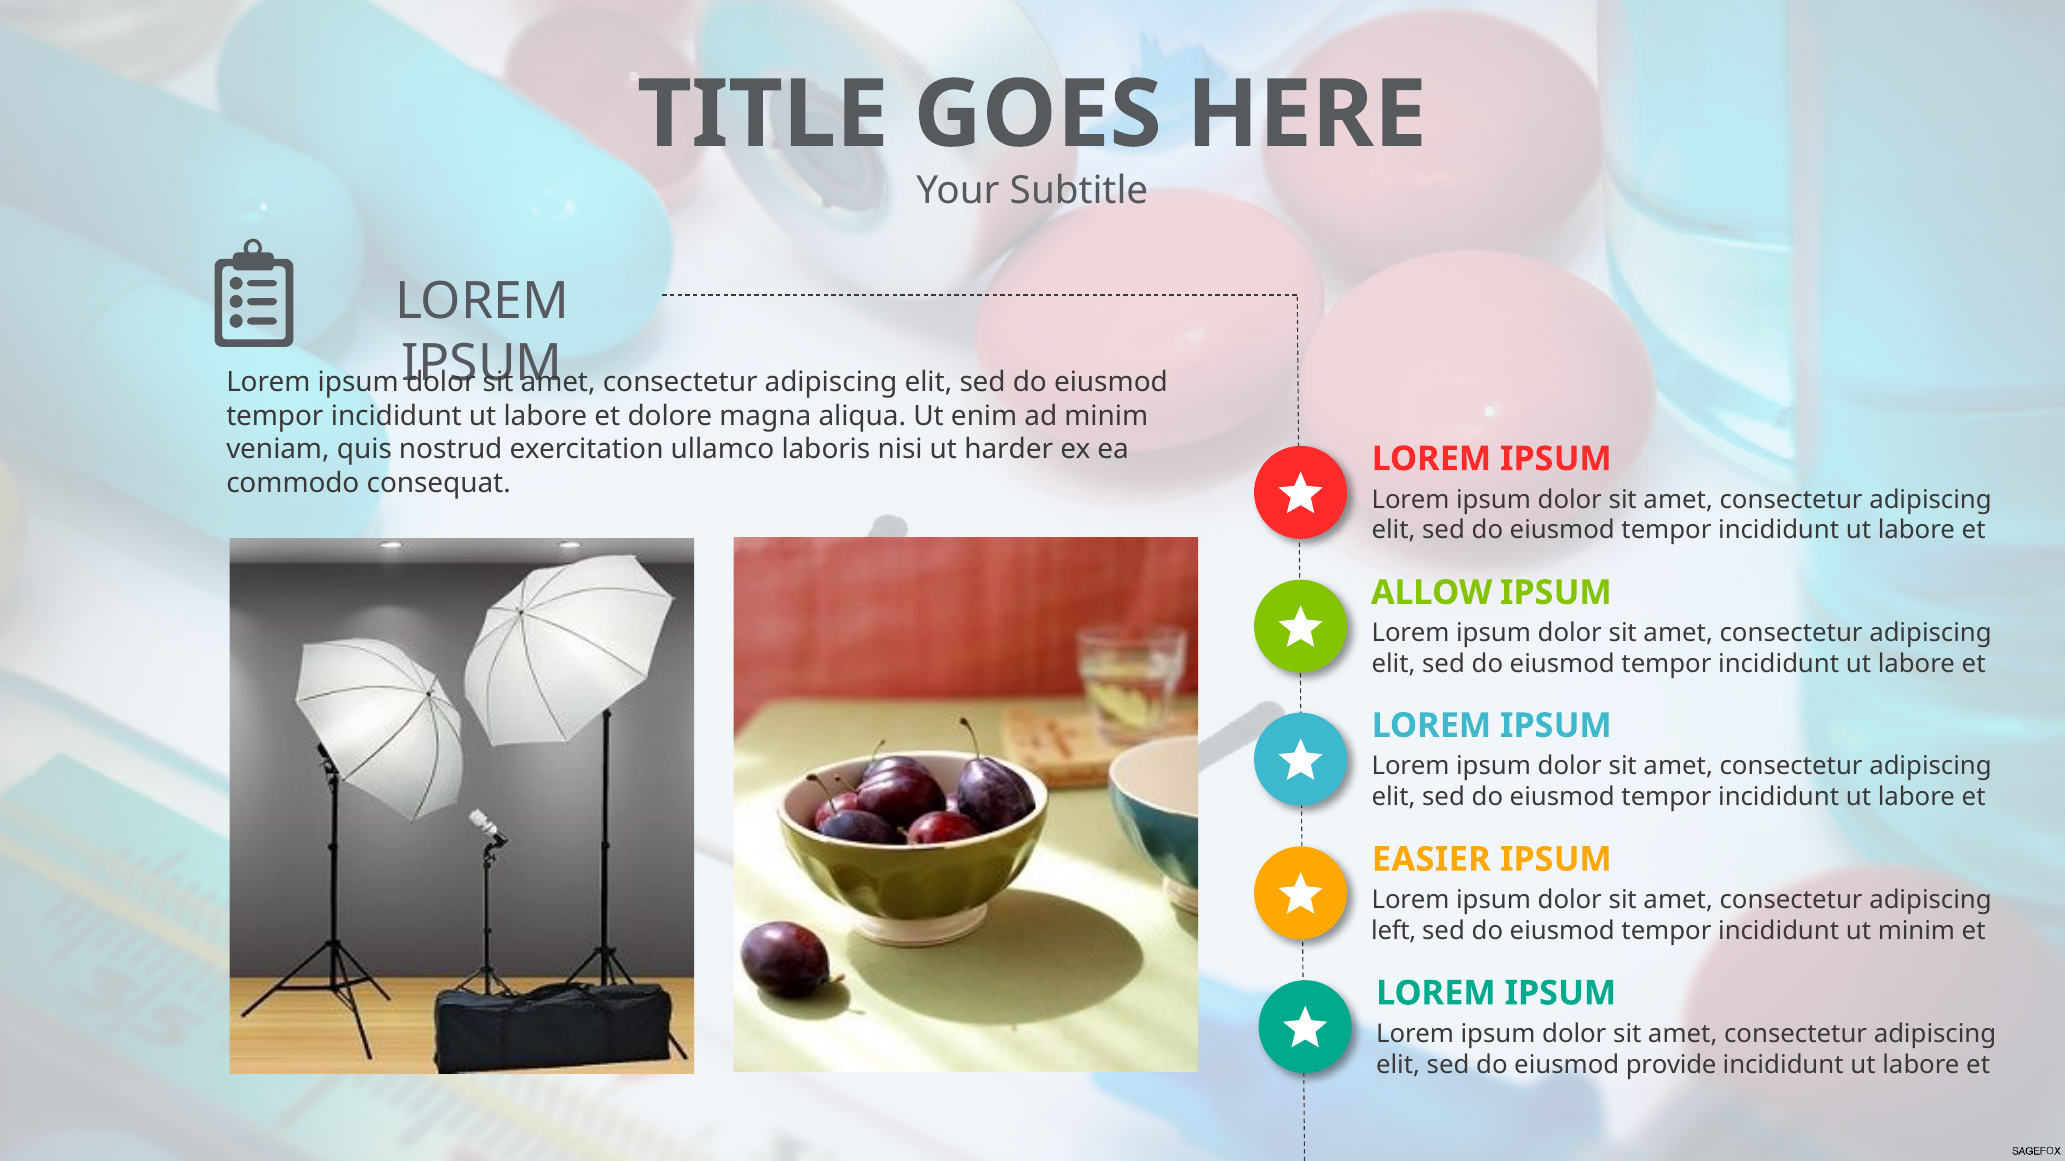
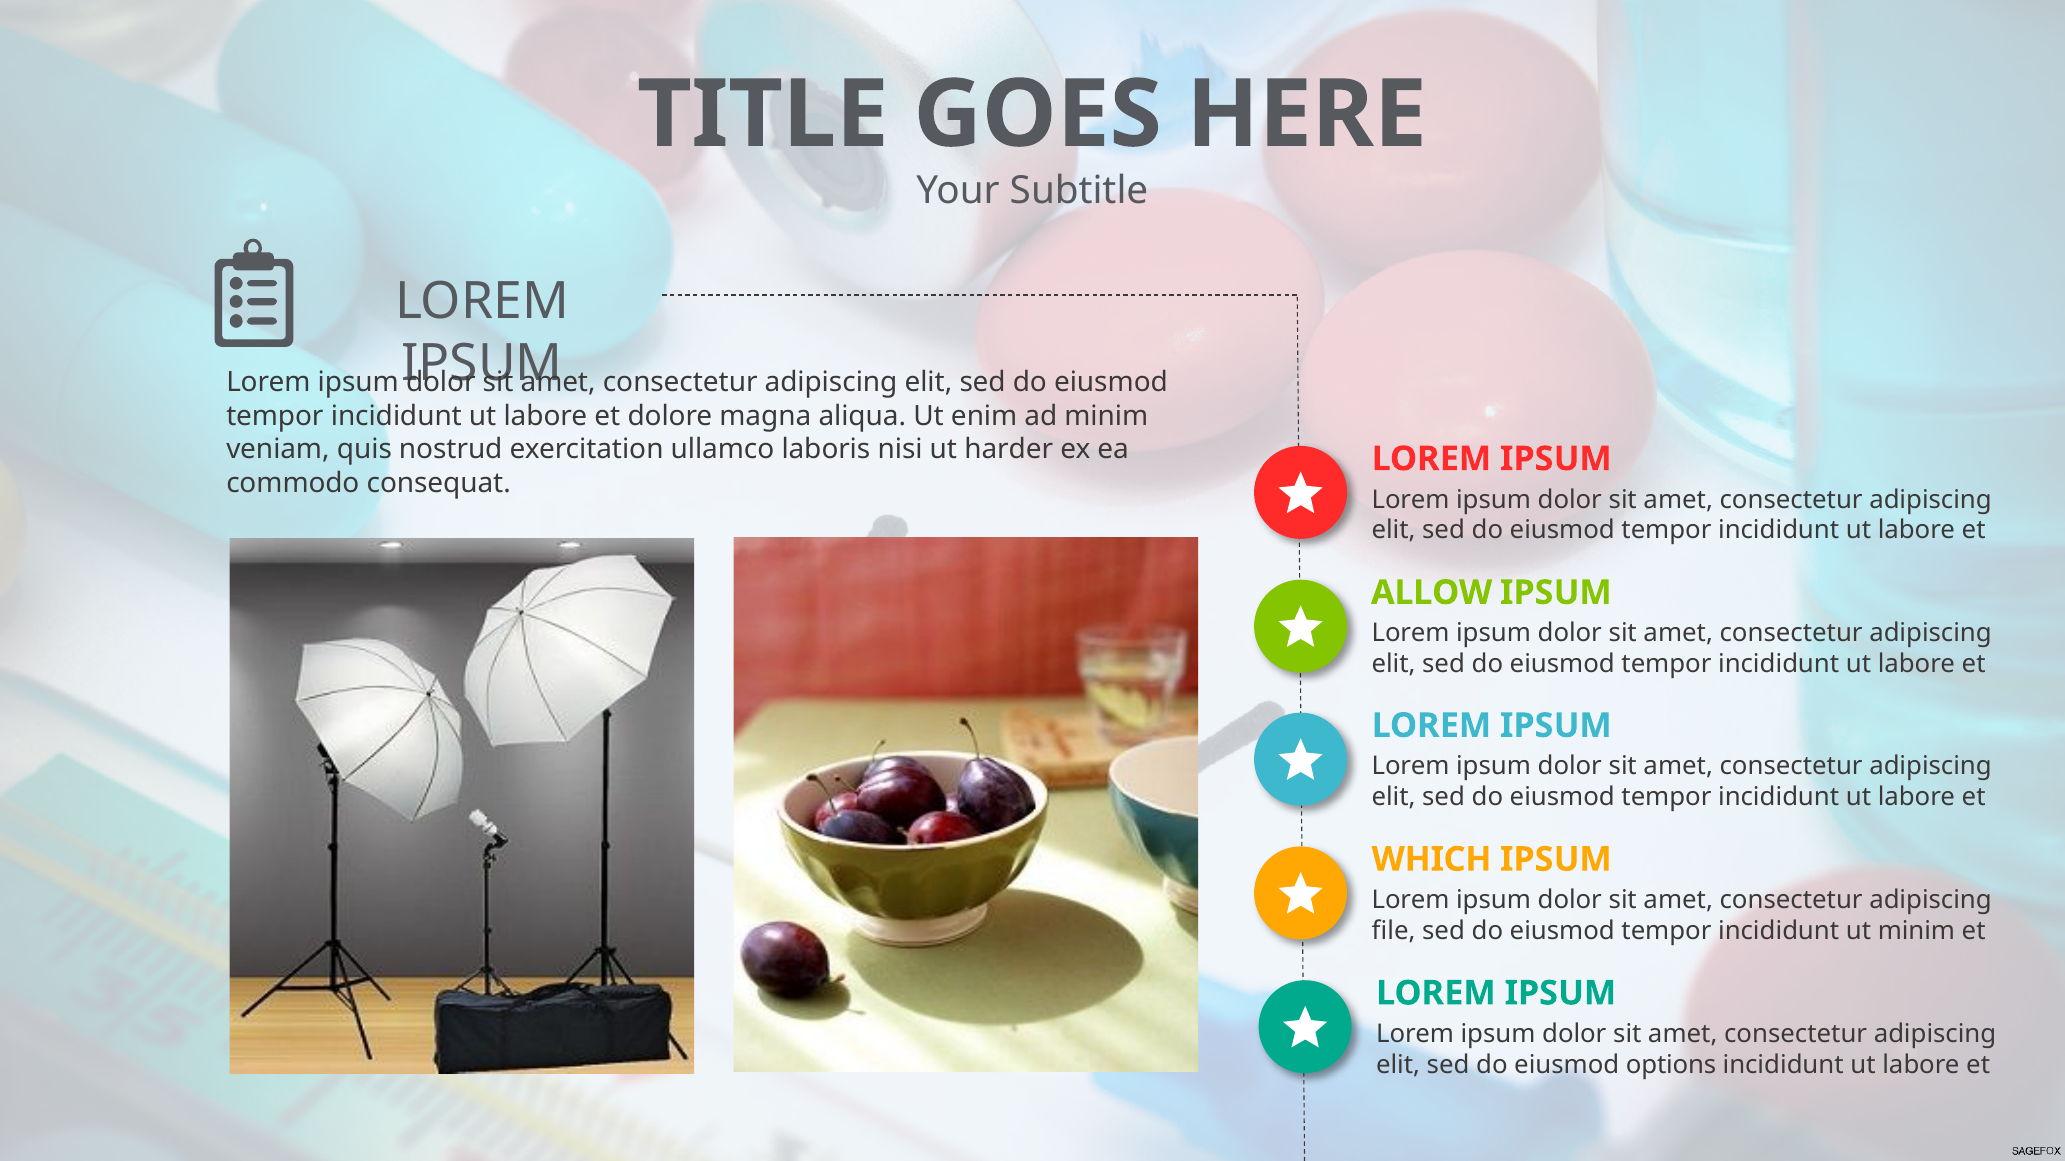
EASIER: EASIER -> WHICH
left: left -> file
provide: provide -> options
